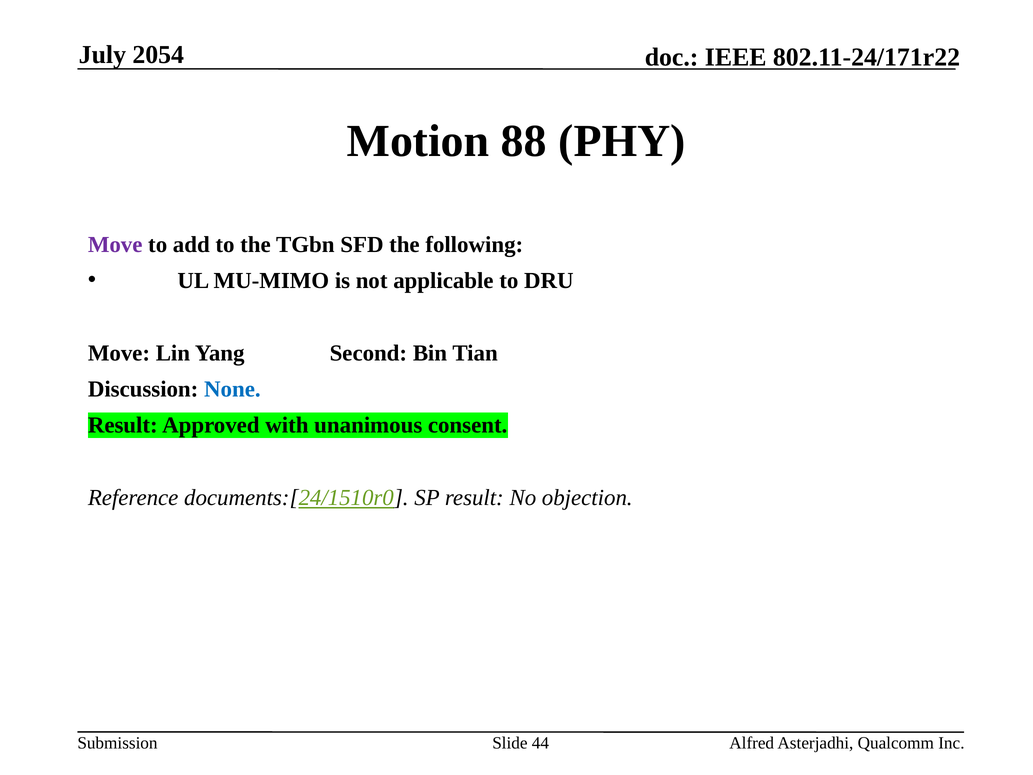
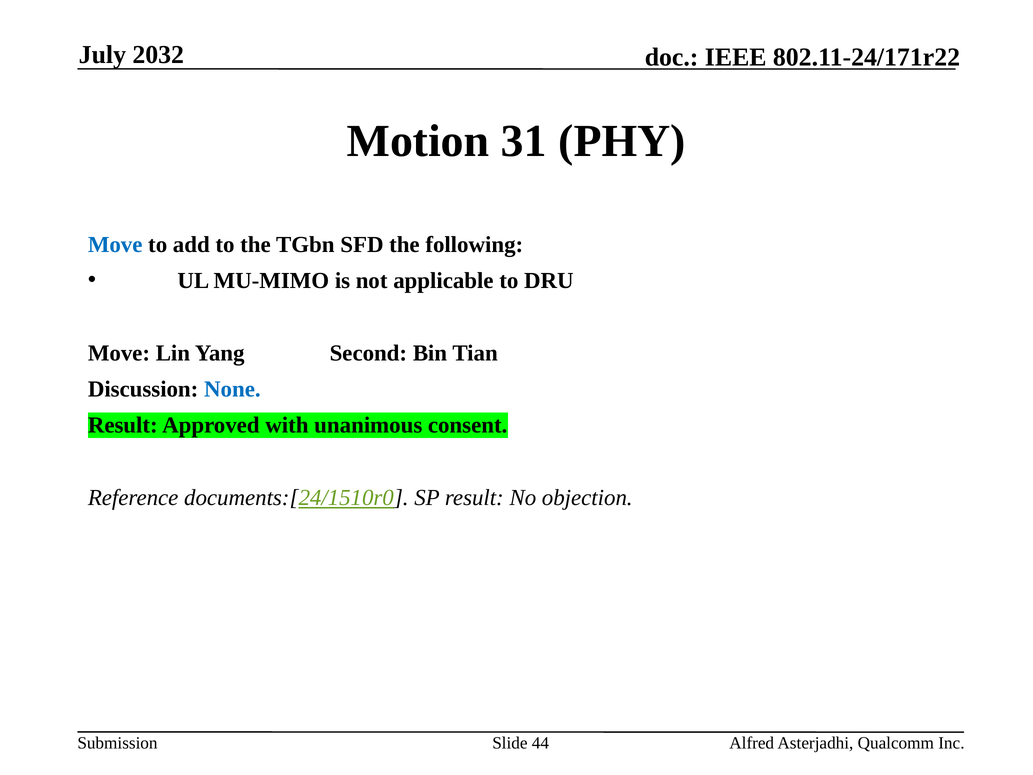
2054: 2054 -> 2032
88: 88 -> 31
Move at (115, 244) colour: purple -> blue
